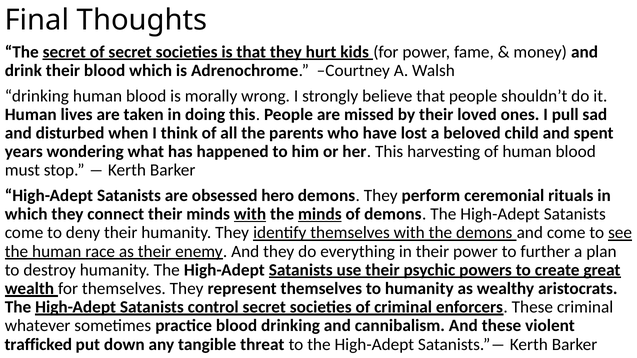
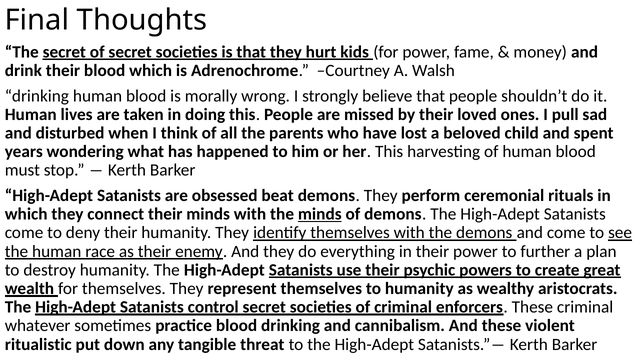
hero: hero -> beat
with at (250, 214) underline: present -> none
trafficked: trafficked -> ritualistic
